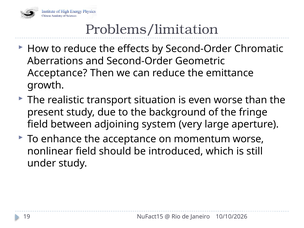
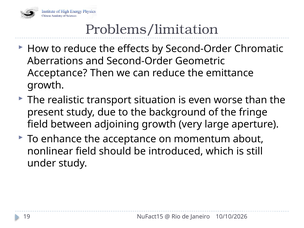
adjoining system: system -> growth
momentum worse: worse -> about
